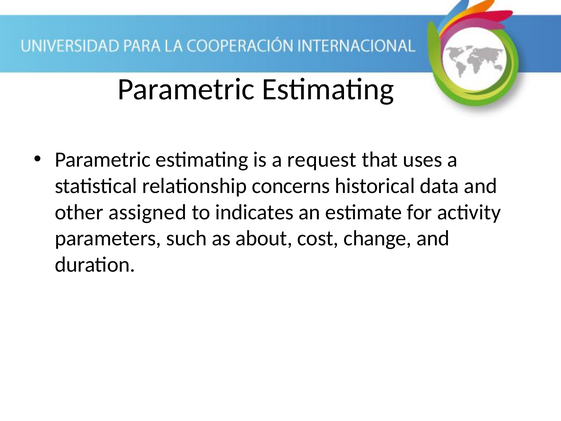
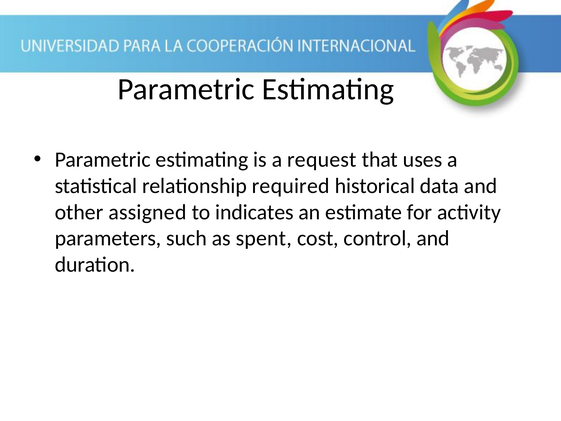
concerns: concerns -> required
about: about -> spent
change: change -> control
